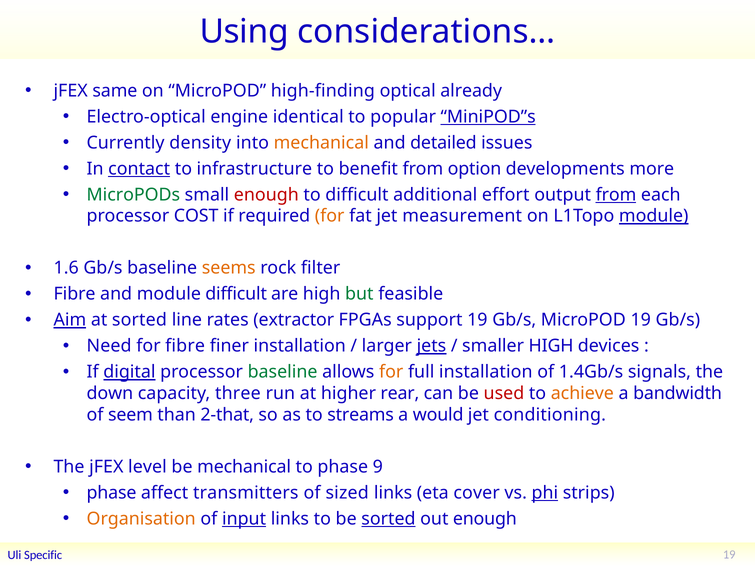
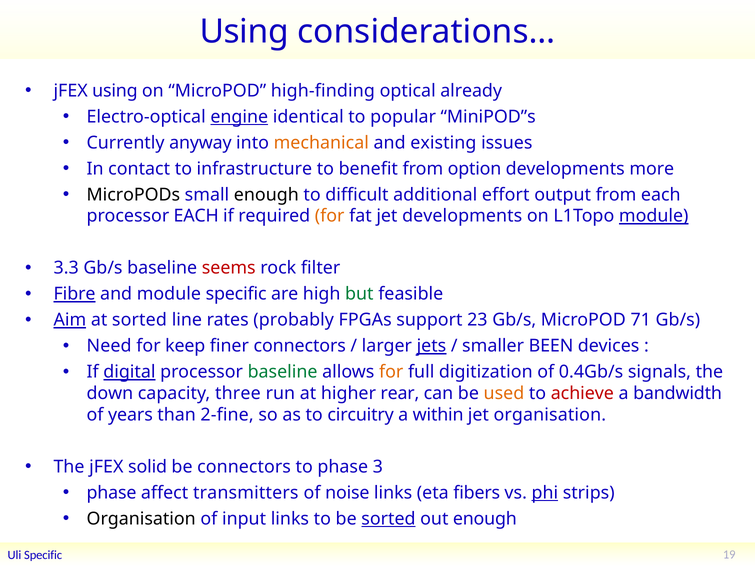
jFEX same: same -> using
engine underline: none -> present
MiniPOD”s underline: present -> none
density: density -> anyway
detailed: detailed -> existing
contact underline: present -> none
MicroPODs colour: green -> black
enough at (266, 195) colour: red -> black
from at (616, 195) underline: present -> none
processor COST: COST -> EACH
jet measurement: measurement -> developments
1.6: 1.6 -> 3.3
seems colour: orange -> red
Fibre at (75, 294) underline: none -> present
module difficult: difficult -> specific
extractor: extractor -> probably
support 19: 19 -> 23
MicroPOD 19: 19 -> 71
for fibre: fibre -> keep
finer installation: installation -> connectors
smaller HIGH: HIGH -> BEEN
full installation: installation -> digitization
1.4Gb/s: 1.4Gb/s -> 0.4Gb/s
used colour: red -> orange
achieve colour: orange -> red
seem: seem -> years
2-that: 2-that -> 2-fine
streams: streams -> circuitry
would: would -> within
jet conditioning: conditioning -> organisation
level: level -> solid
be mechanical: mechanical -> connectors
9: 9 -> 3
sized: sized -> noise
cover: cover -> fibers
Organisation at (141, 519) colour: orange -> black
input underline: present -> none
